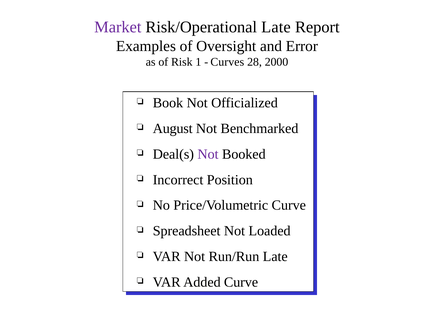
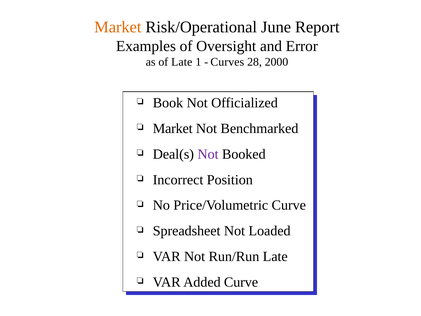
Market at (118, 27) colour: purple -> orange
Risk/Operational Late: Late -> June
of Risk: Risk -> Late
August at (173, 128): August -> Market
